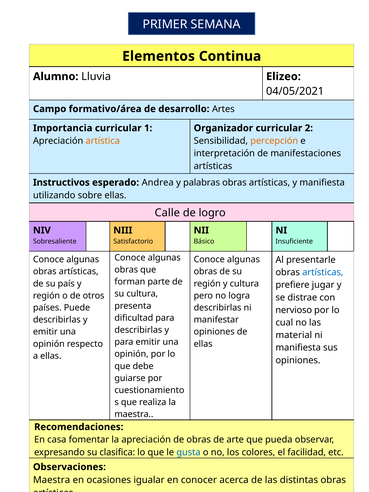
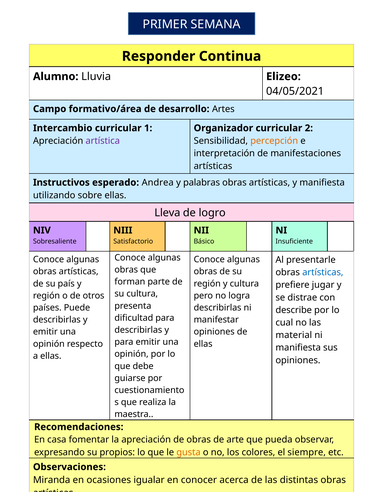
Elementos: Elementos -> Responder
Importancia: Importancia -> Intercambio
artística colour: orange -> purple
Calle: Calle -> Lleva
nervioso: nervioso -> describe
clasifica: clasifica -> propios
gusta colour: blue -> orange
facilidad: facilidad -> siempre
Maestra at (52, 480): Maestra -> Miranda
